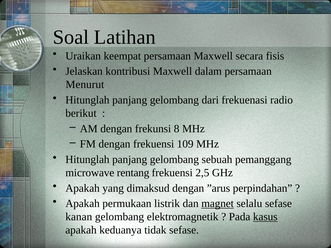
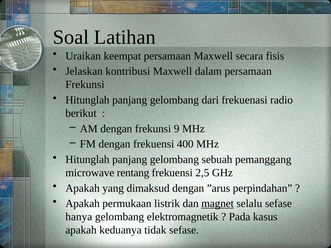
Menurut at (85, 85): Menurut -> Frekunsi
8: 8 -> 9
109: 109 -> 400
kanan: kanan -> hanya
kasus underline: present -> none
